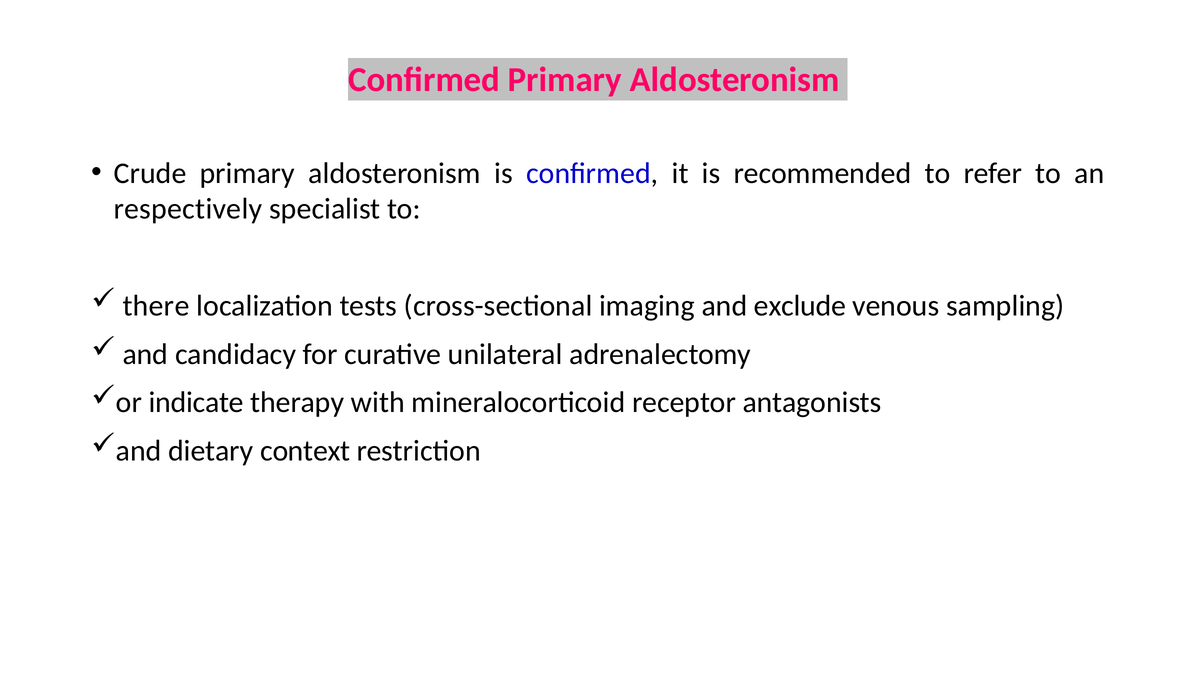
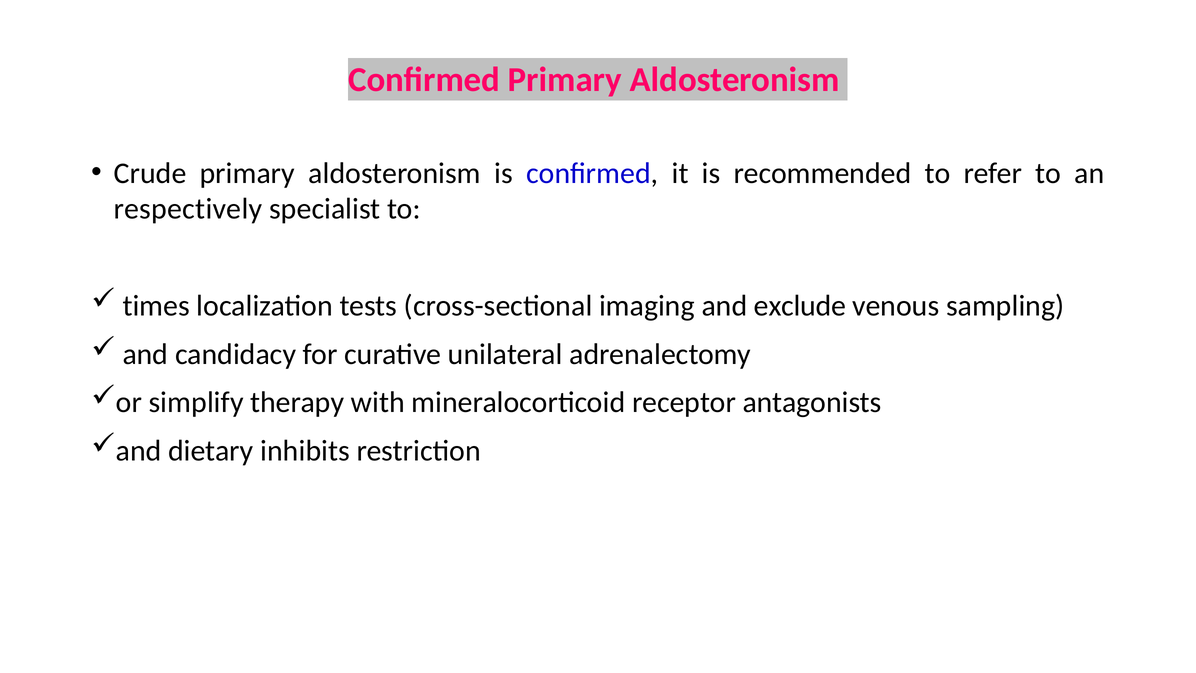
there: there -> times
indicate: indicate -> simplify
context: context -> inhibits
